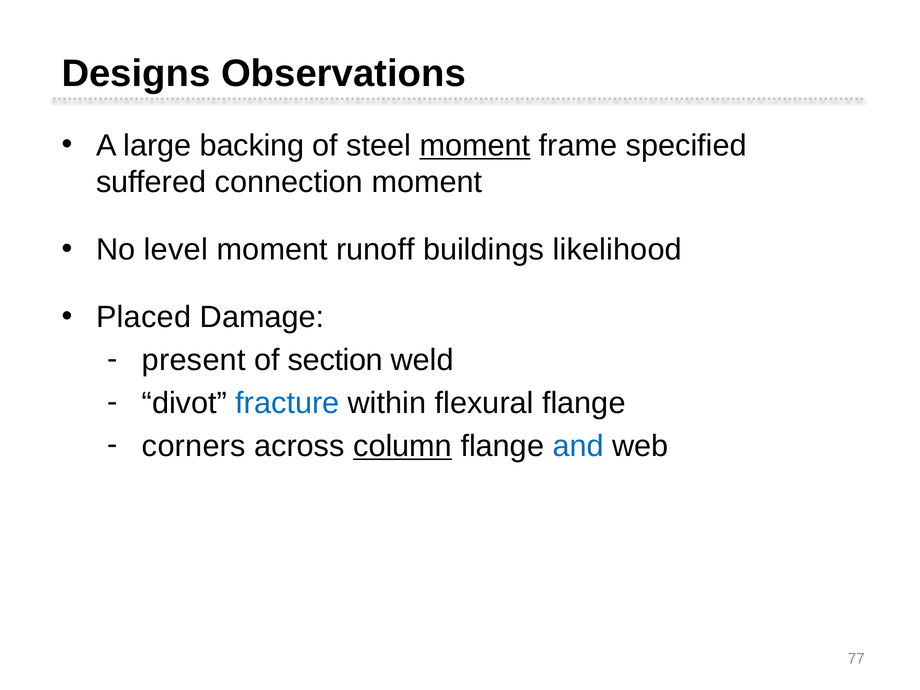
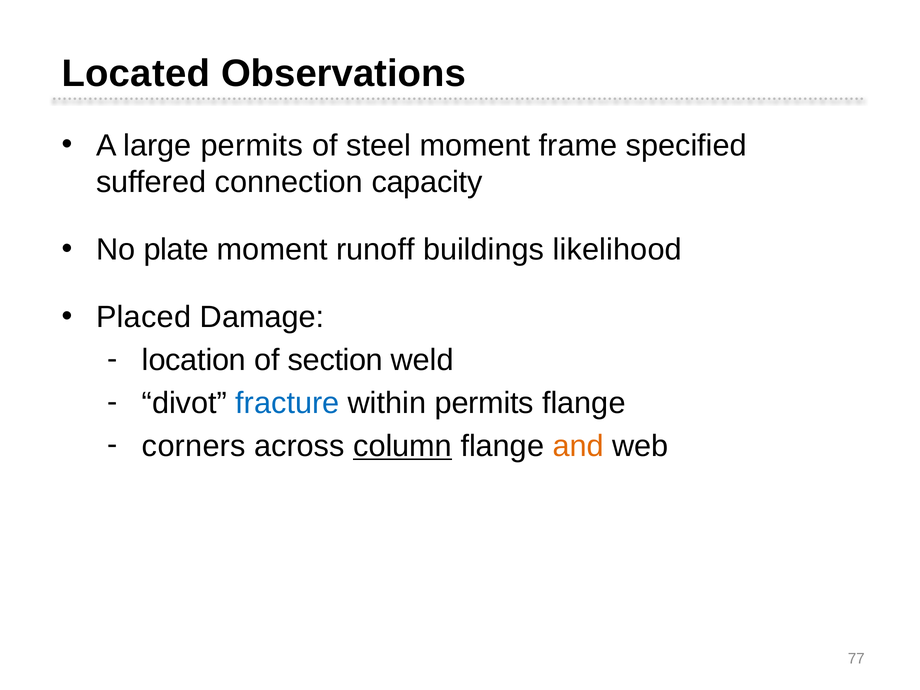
Designs: Designs -> Located
large backing: backing -> permits
moment at (475, 146) underline: present -> none
connection moment: moment -> capacity
level: level -> plate
present: present -> location
within flexural: flexural -> permits
and colour: blue -> orange
